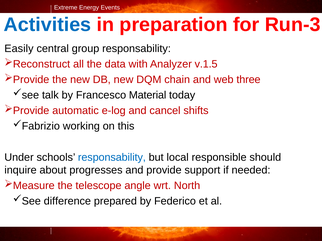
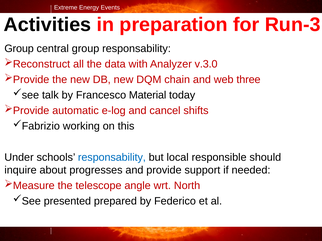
Activities colour: blue -> black
Easily at (19, 49): Easily -> Group
v.1.5: v.1.5 -> v.3.0
difference: difference -> presented
